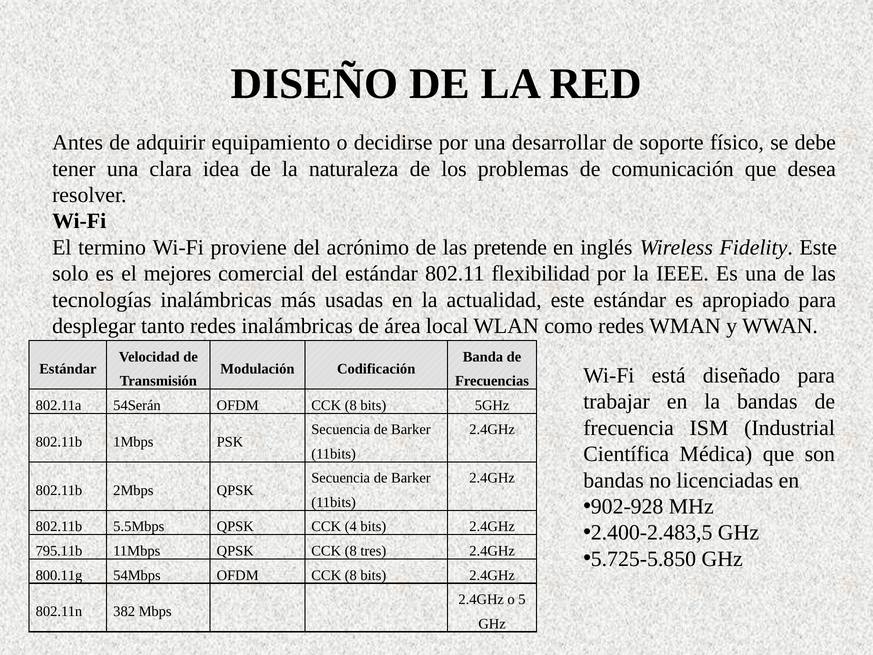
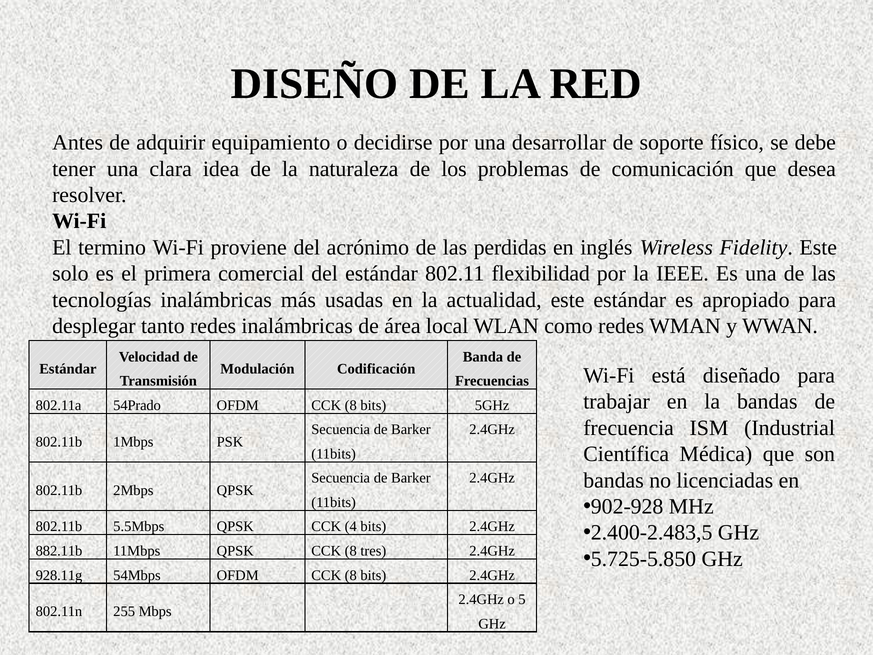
pretende: pretende -> perdidas
mejores: mejores -> primera
54Serán: 54Serán -> 54Prado
795.11b: 795.11b -> 882.11b
800.11g: 800.11g -> 928.11g
382: 382 -> 255
